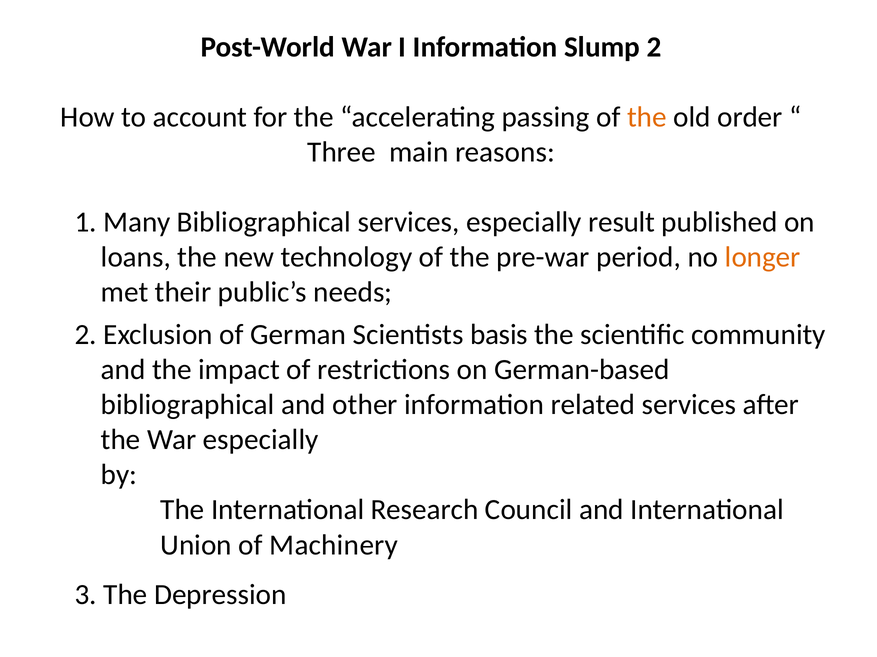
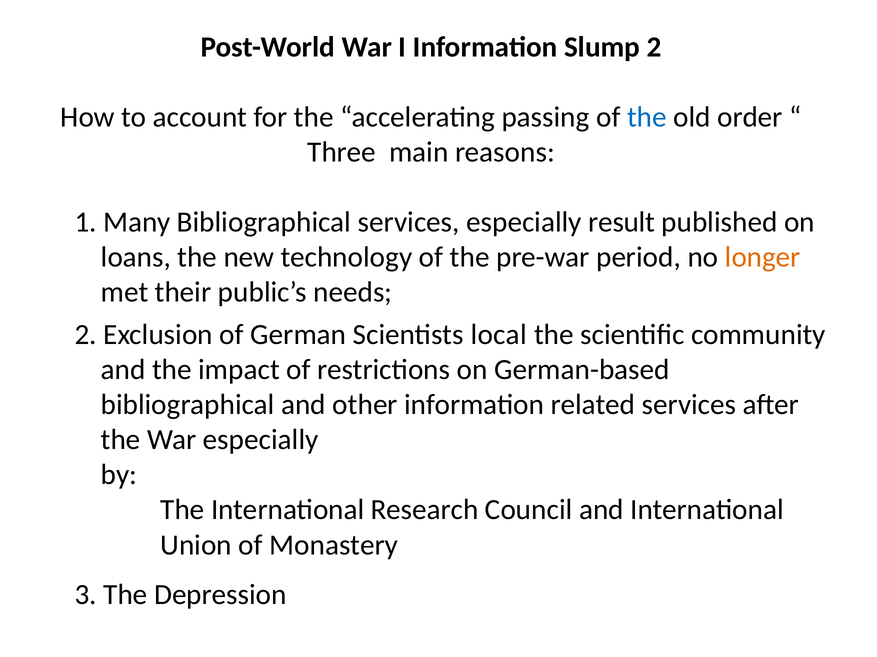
the at (647, 117) colour: orange -> blue
basis: basis -> local
Machinery: Machinery -> Monastery
